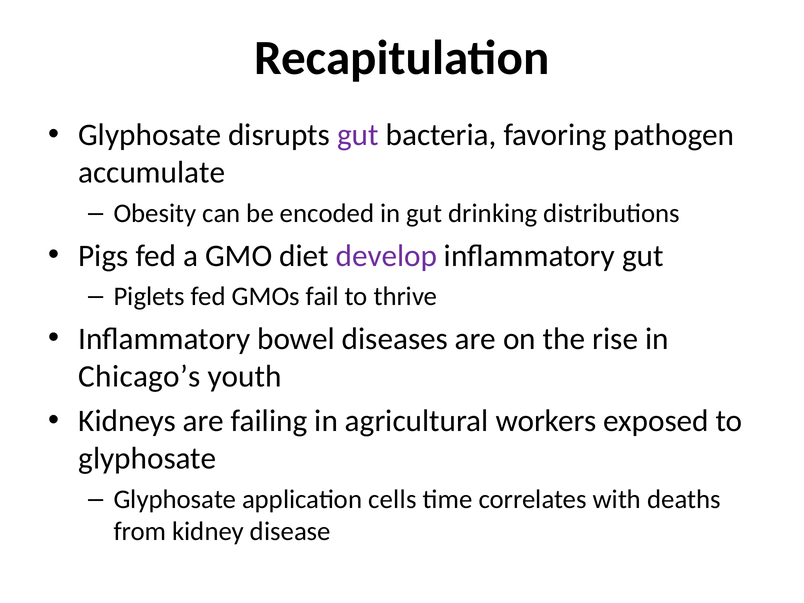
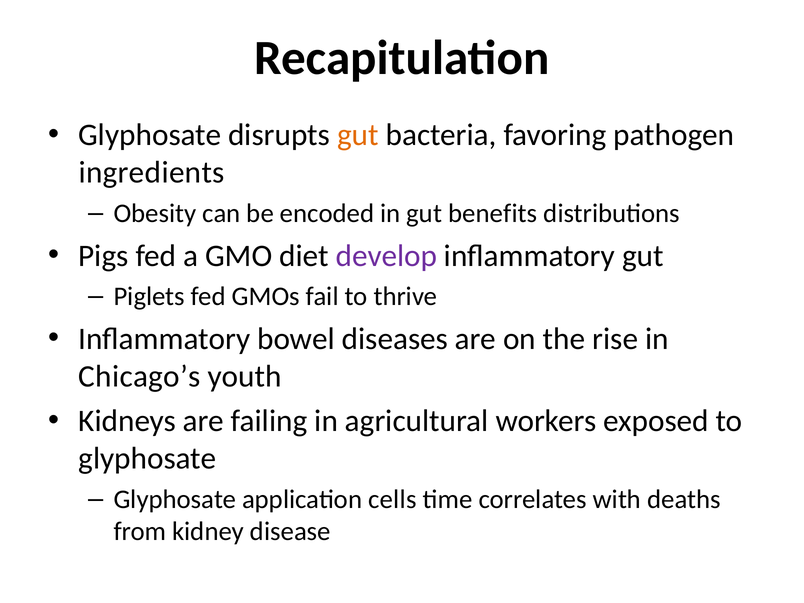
gut at (358, 135) colour: purple -> orange
accumulate: accumulate -> ingredients
drinking: drinking -> benefits
